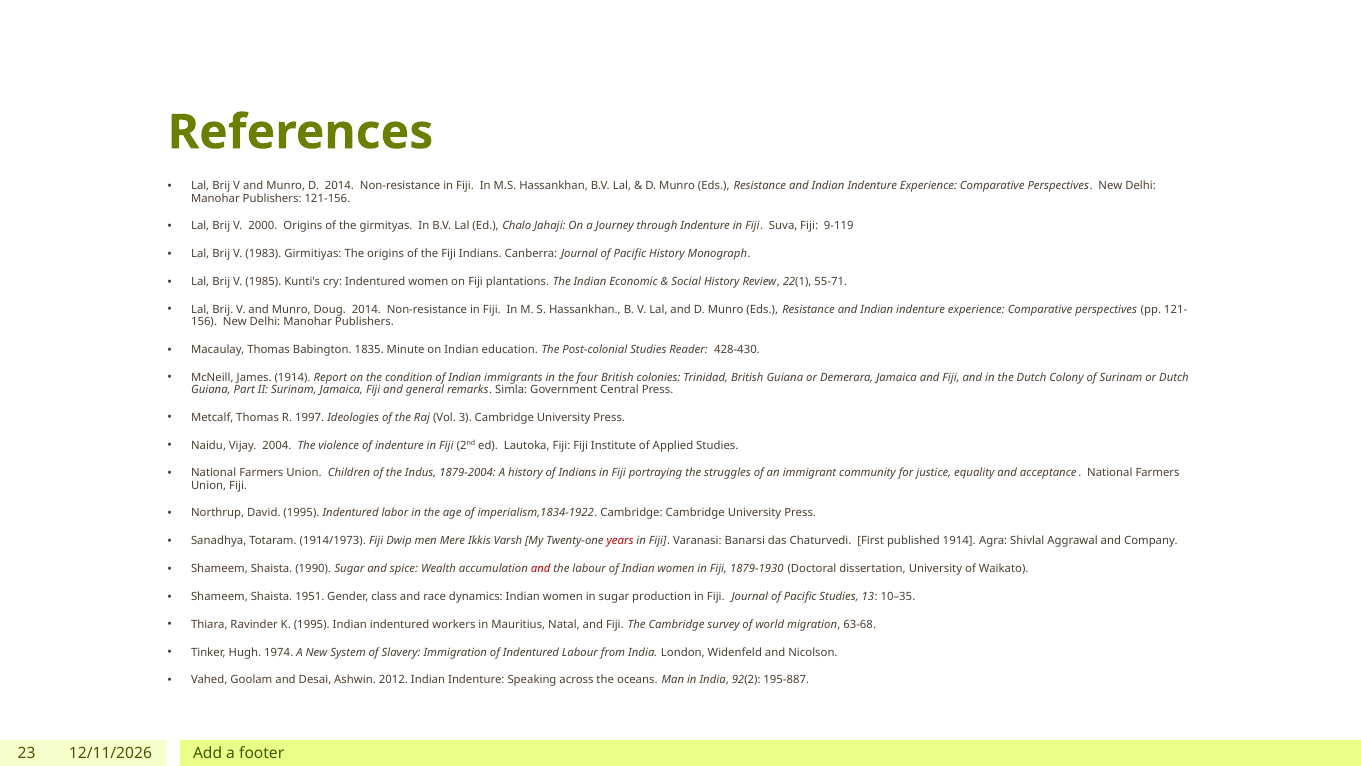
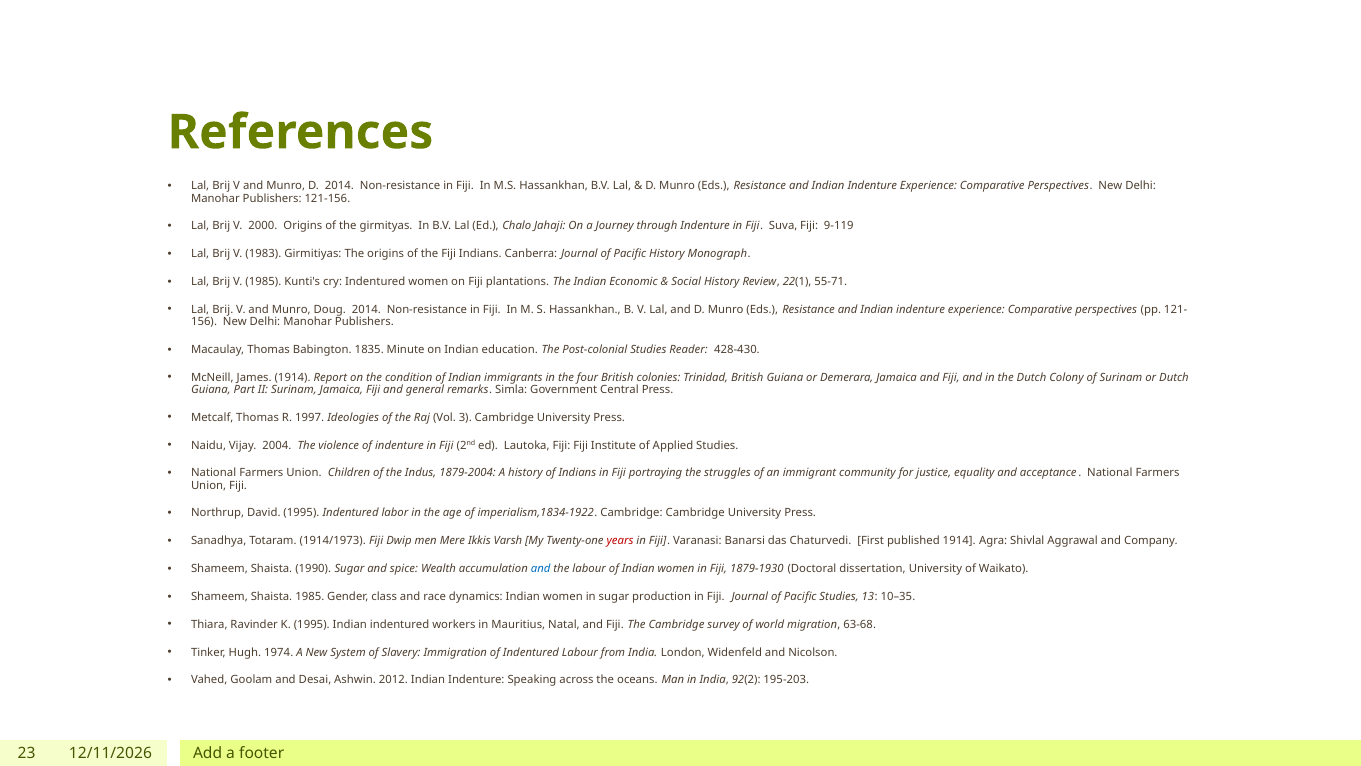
and at (541, 569) colour: red -> blue
Shaista 1951: 1951 -> 1985
195-887: 195-887 -> 195-203
